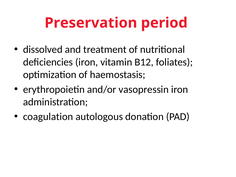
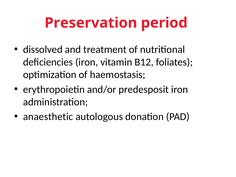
vasopressin: vasopressin -> predesposit
coagulation: coagulation -> anaesthetic
